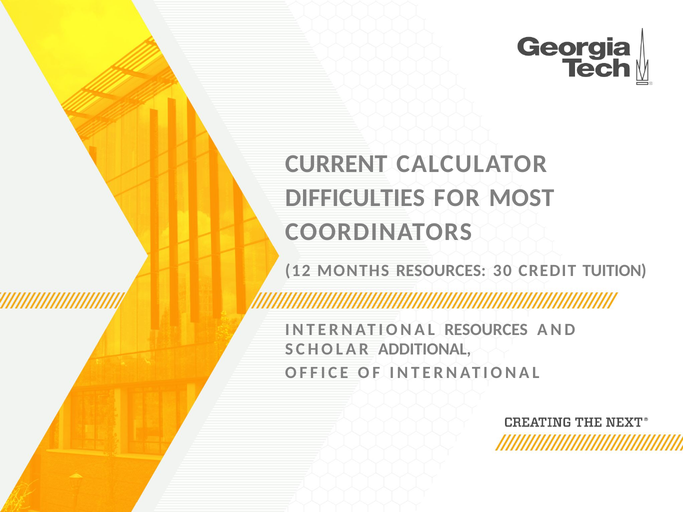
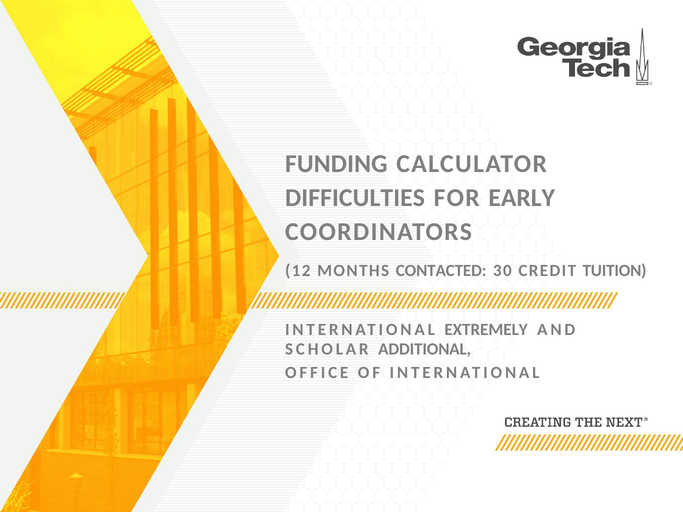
CURRENT: CURRENT -> FUNDING
MOST: MOST -> EARLY
MONTHS RESOURCES: RESOURCES -> CONTACTED
INTERNATIONAL RESOURCES: RESOURCES -> EXTREMELY
